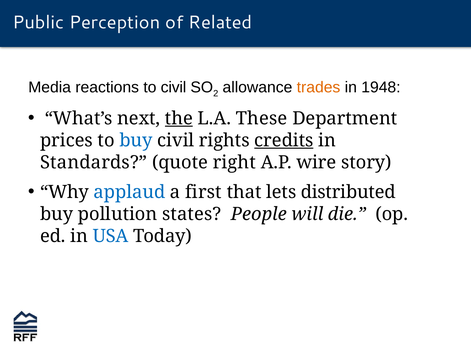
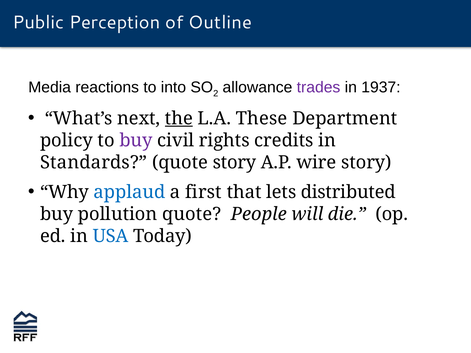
Related: Related -> Outline
to civil: civil -> into
trades colour: orange -> purple
1948: 1948 -> 1937
prices: prices -> policy
buy at (136, 140) colour: blue -> purple
credits underline: present -> none
quote right: right -> story
pollution states: states -> quote
